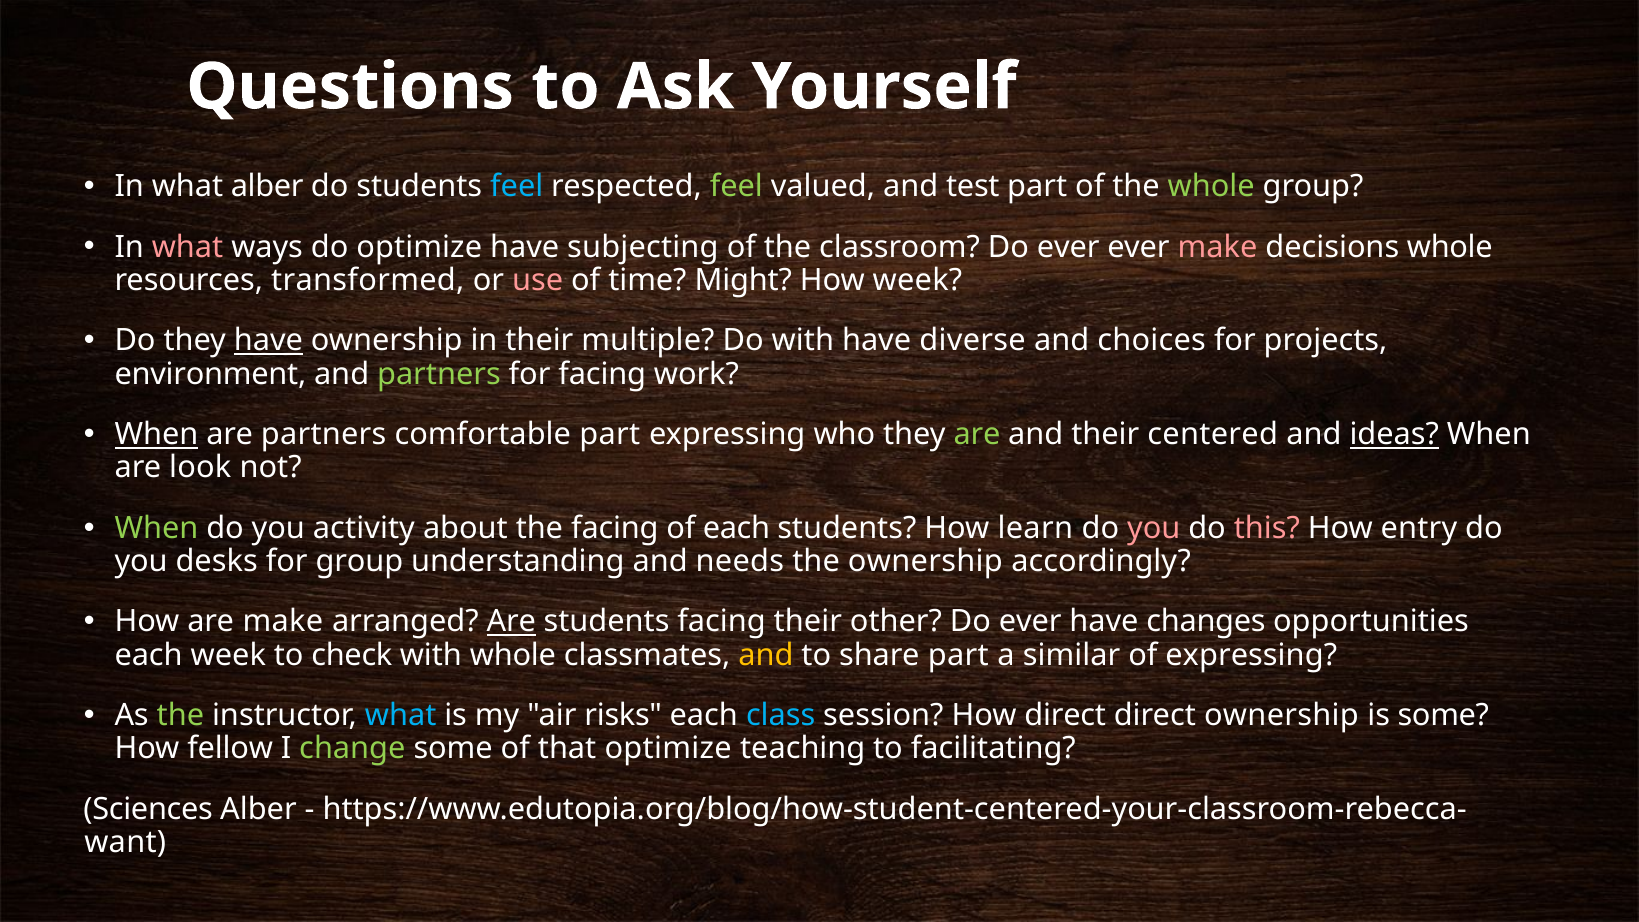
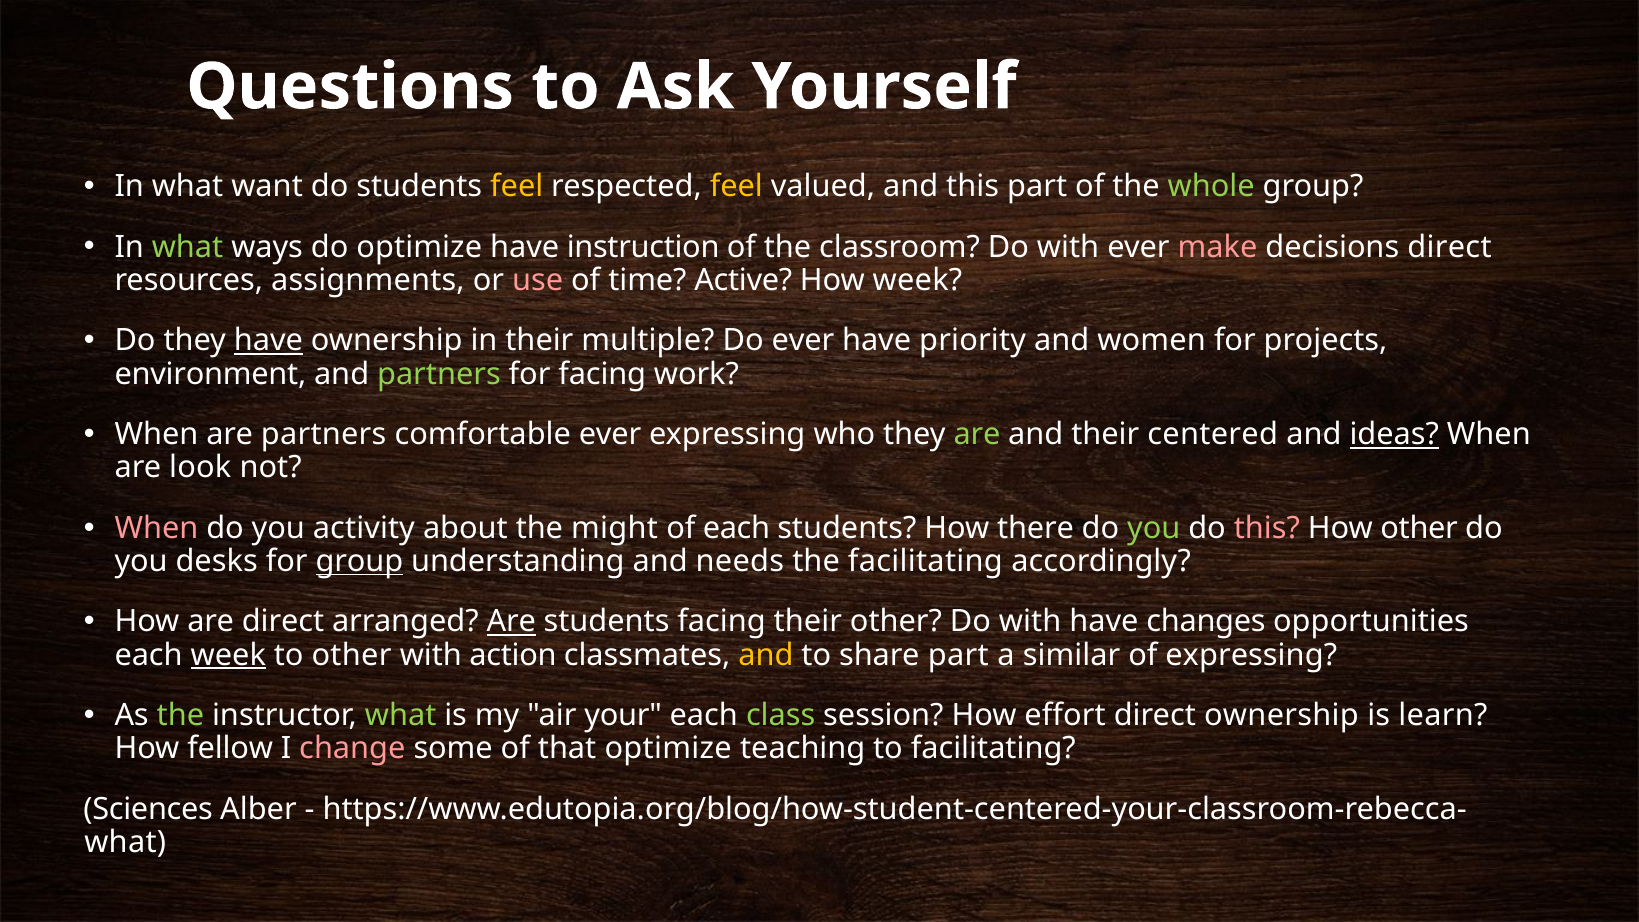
what alber: alber -> want
feel at (517, 187) colour: light blue -> yellow
feel at (736, 187) colour: light green -> yellow
and test: test -> this
what at (188, 247) colour: pink -> light green
subjecting: subjecting -> instruction
classroom Do ever: ever -> with
decisions whole: whole -> direct
transformed: transformed -> assignments
Might: Might -> Active
Do with: with -> ever
diverse: diverse -> priority
choices: choices -> women
When at (156, 434) underline: present -> none
comfortable part: part -> ever
When at (156, 528) colour: light green -> pink
the facing: facing -> might
learn: learn -> there
you at (1154, 528) colour: pink -> light green
How entry: entry -> other
group at (359, 561) underline: none -> present
the ownership: ownership -> facilitating
are make: make -> direct
other Do ever: ever -> with
week at (228, 655) underline: none -> present
to check: check -> other
with whole: whole -> action
what at (401, 716) colour: light blue -> light green
risks: risks -> your
class colour: light blue -> light green
How direct: direct -> effort
is some: some -> learn
change colour: light green -> pink
want at (125, 843): want -> what
